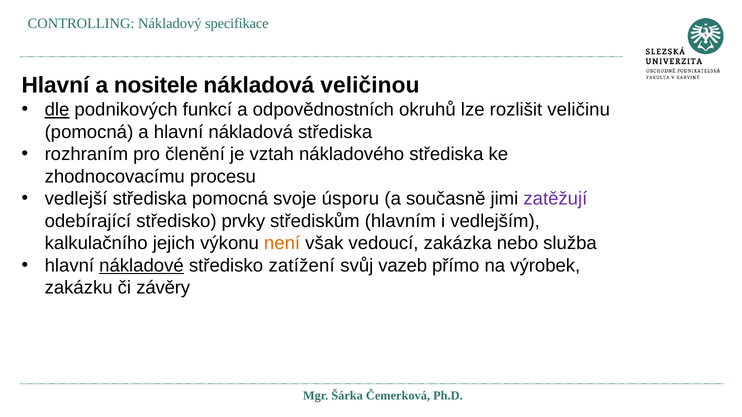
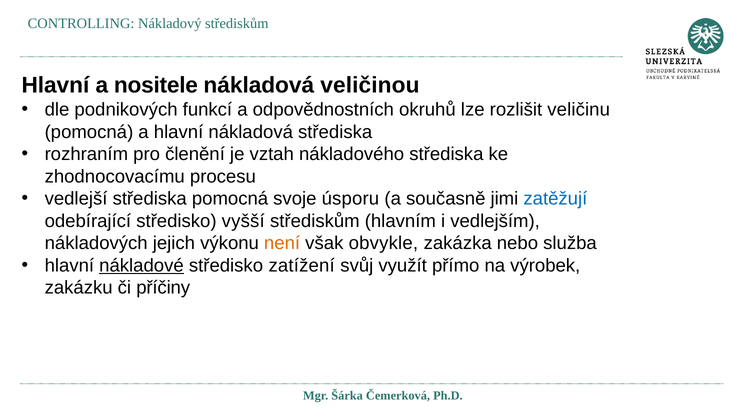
Nákladový specifikace: specifikace -> střediskům
dle underline: present -> none
zatěžují colour: purple -> blue
prvky: prvky -> vyšší
kalkulačního: kalkulačního -> nákladových
vedoucí: vedoucí -> obvykle
vazeb: vazeb -> využít
závěry: závěry -> příčiny
